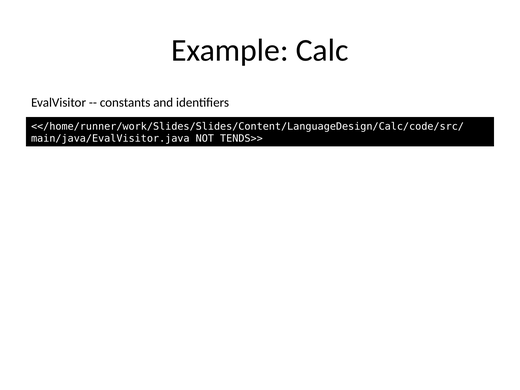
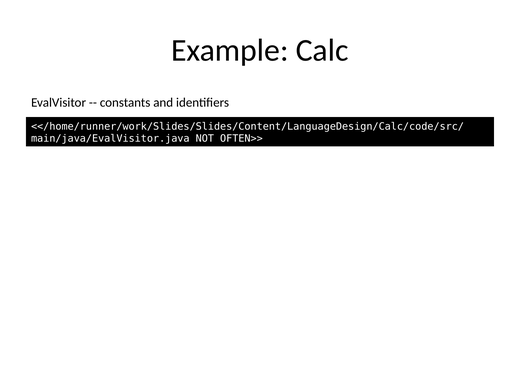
TENDS>>: TENDS>> -> OFTEN>>
